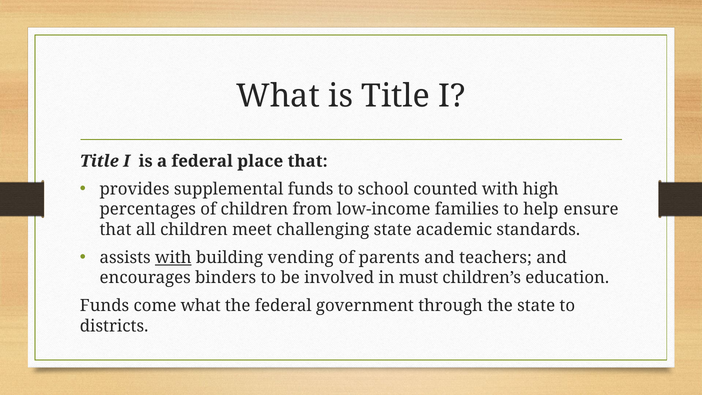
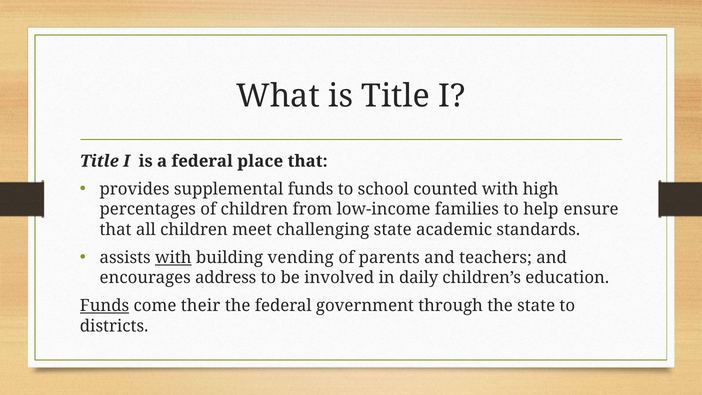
binders: binders -> address
must: must -> daily
Funds at (104, 306) underline: none -> present
come what: what -> their
